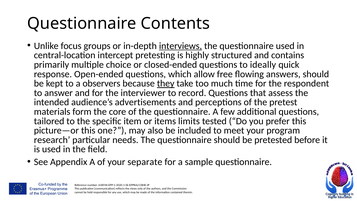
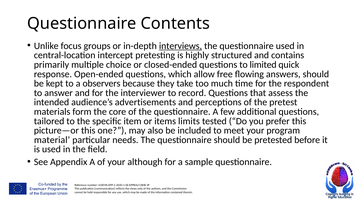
ideally: ideally -> limited
they underline: present -> none
research: research -> material
separate: separate -> although
